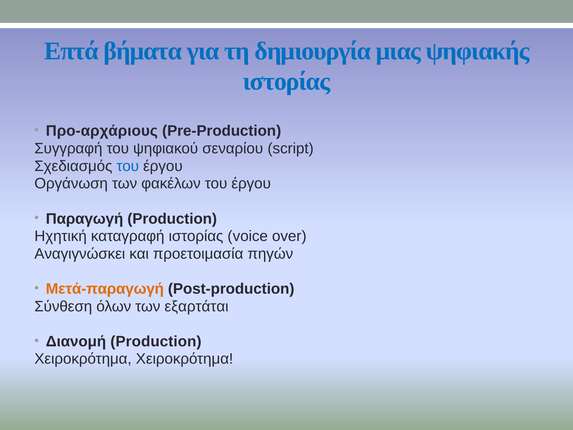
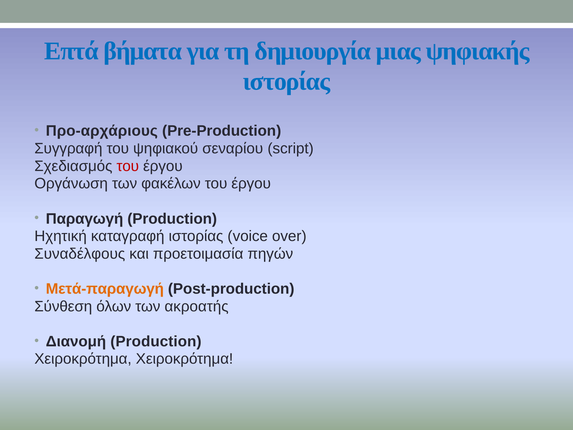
του at (128, 166) colour: blue -> red
Αναγιγνώσκει: Αναγιγνώσκει -> Συναδέλφους
εξαρτάται: εξαρτάται -> ακροατής
